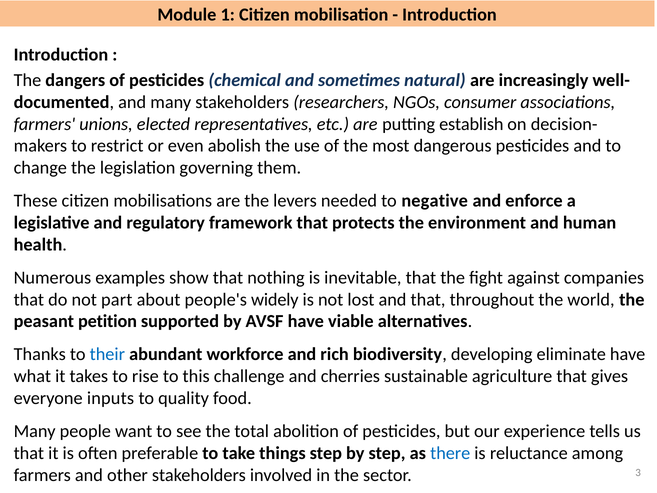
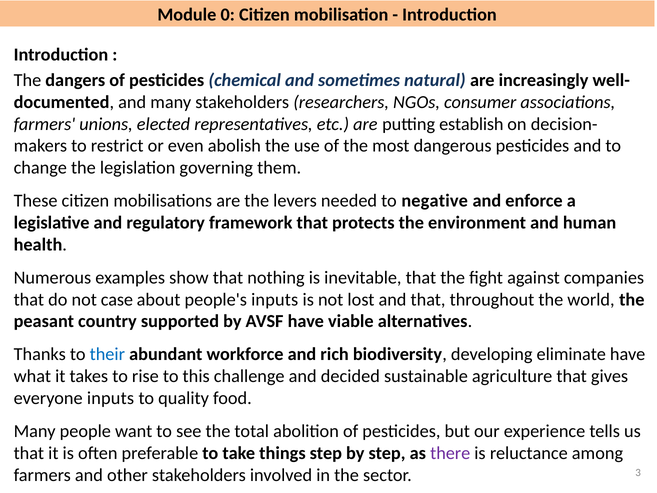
1: 1 -> 0
part: part -> case
people's widely: widely -> inputs
petition: petition -> country
cherries: cherries -> decided
there colour: blue -> purple
